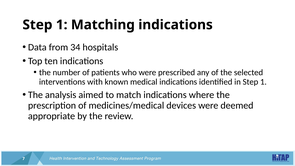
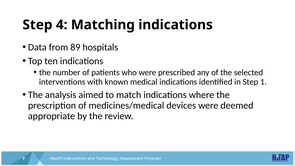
1 at (62, 25): 1 -> 4
34: 34 -> 89
